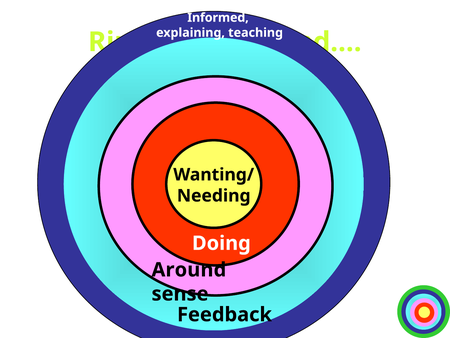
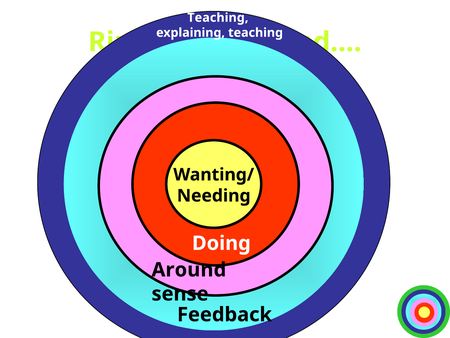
Informed at (218, 18): Informed -> Teaching
